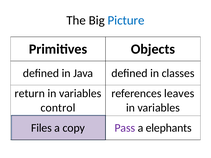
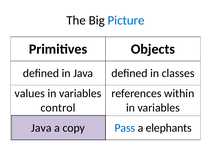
return: return -> values
leaves: leaves -> within
Files at (41, 128): Files -> Java
Pass colour: purple -> blue
